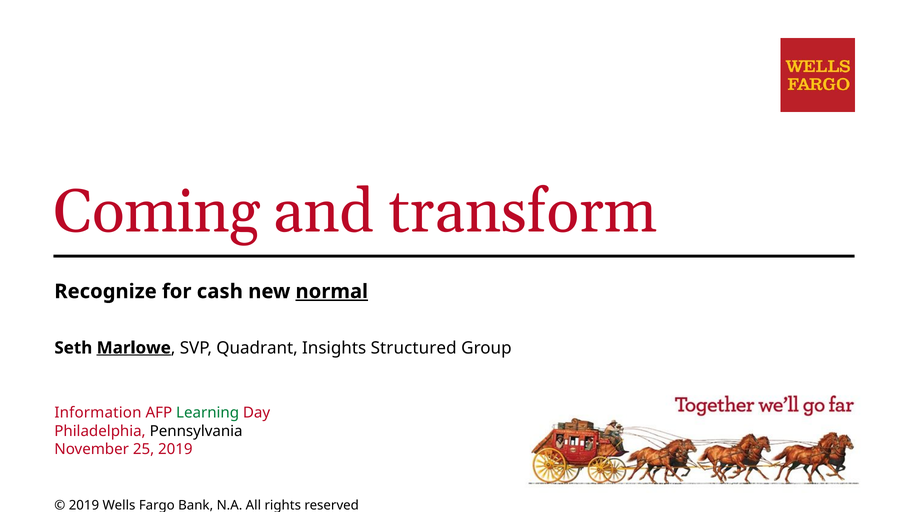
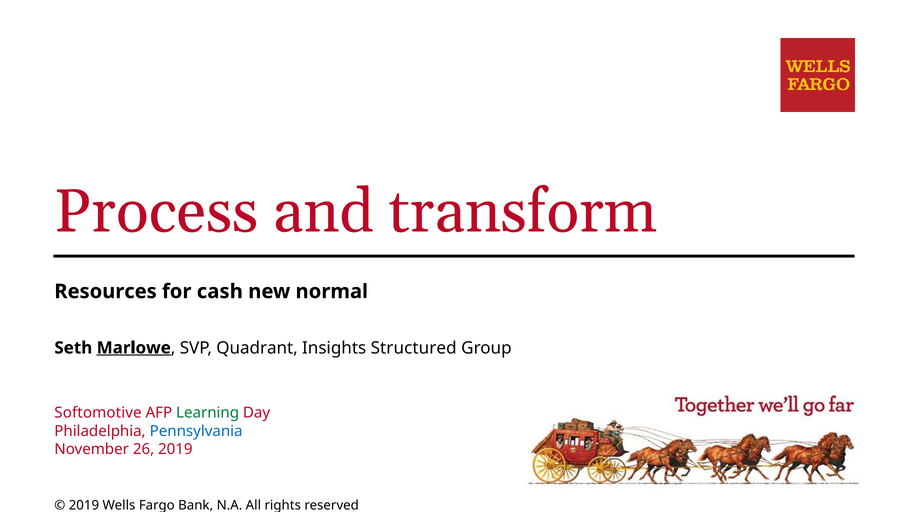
Coming: Coming -> Process
Recognize: Recognize -> Resources
normal underline: present -> none
Information: Information -> Softomotive
Pennsylvania colour: black -> blue
25: 25 -> 26
